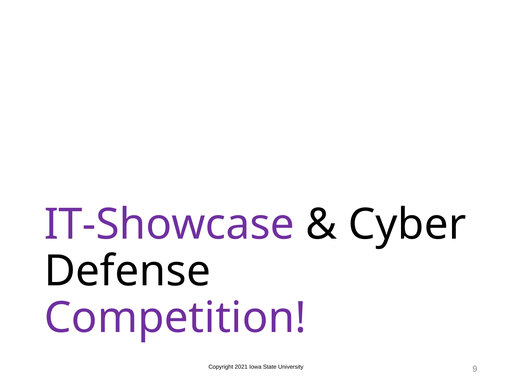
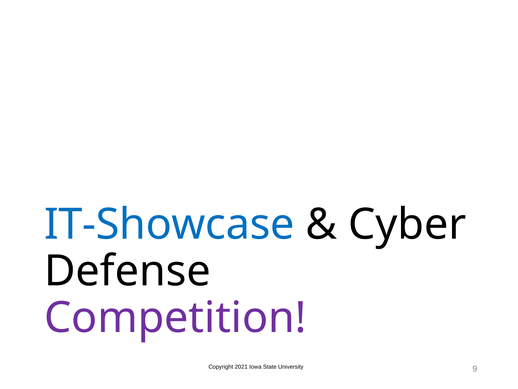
IT-Showcase colour: purple -> blue
